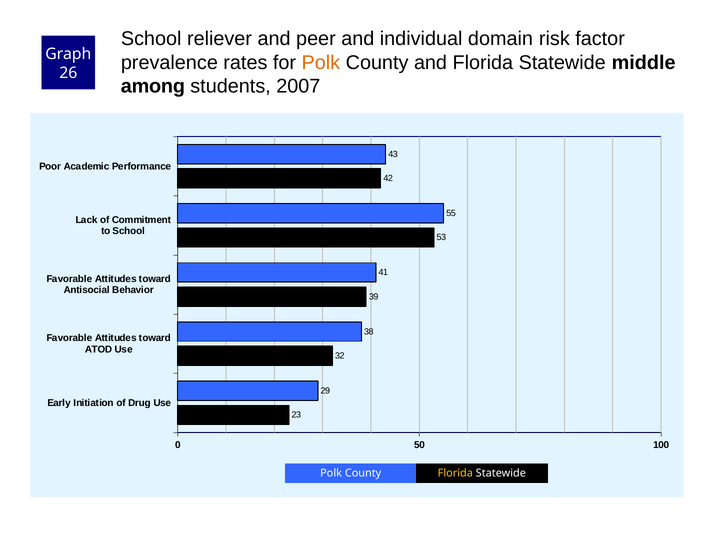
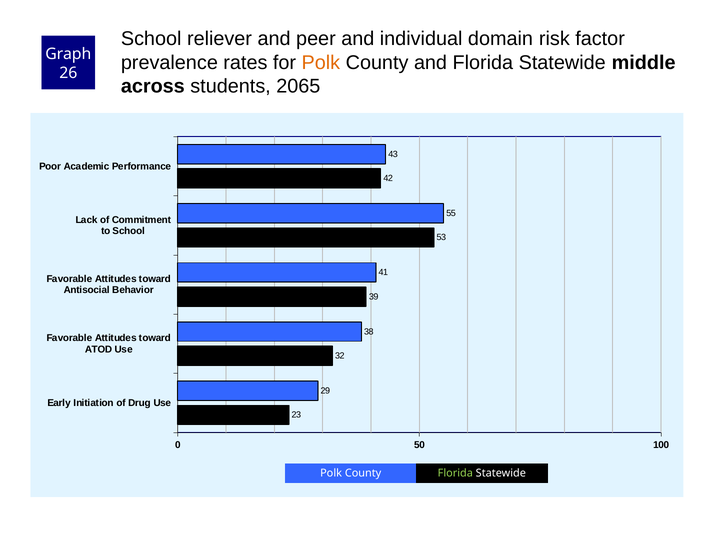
among: among -> across
2007: 2007 -> 2065
Florida at (455, 473) colour: yellow -> light green
